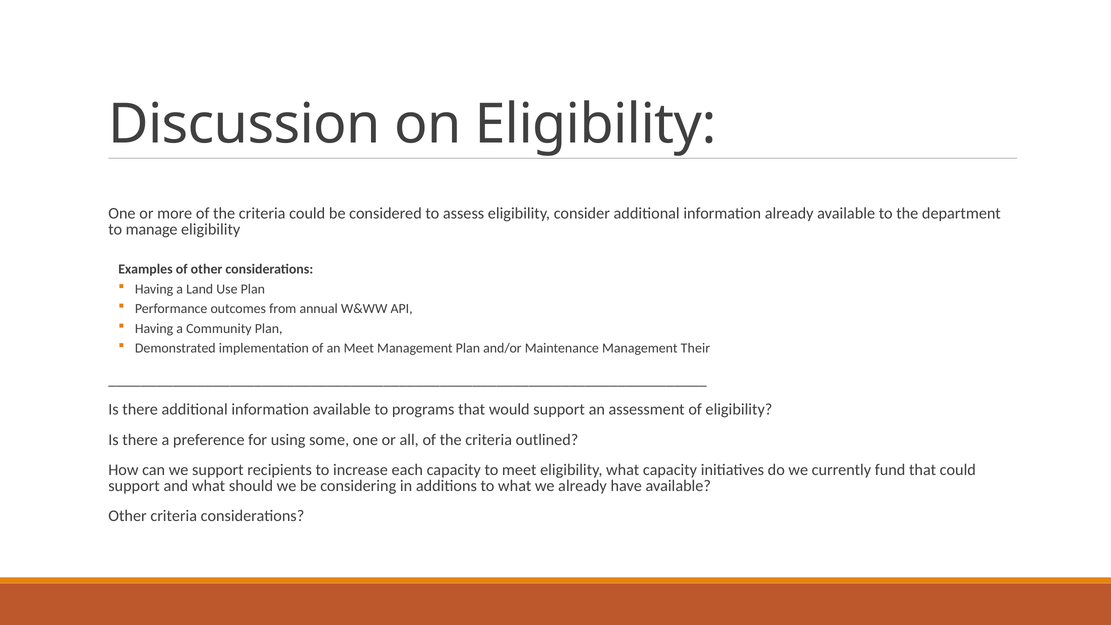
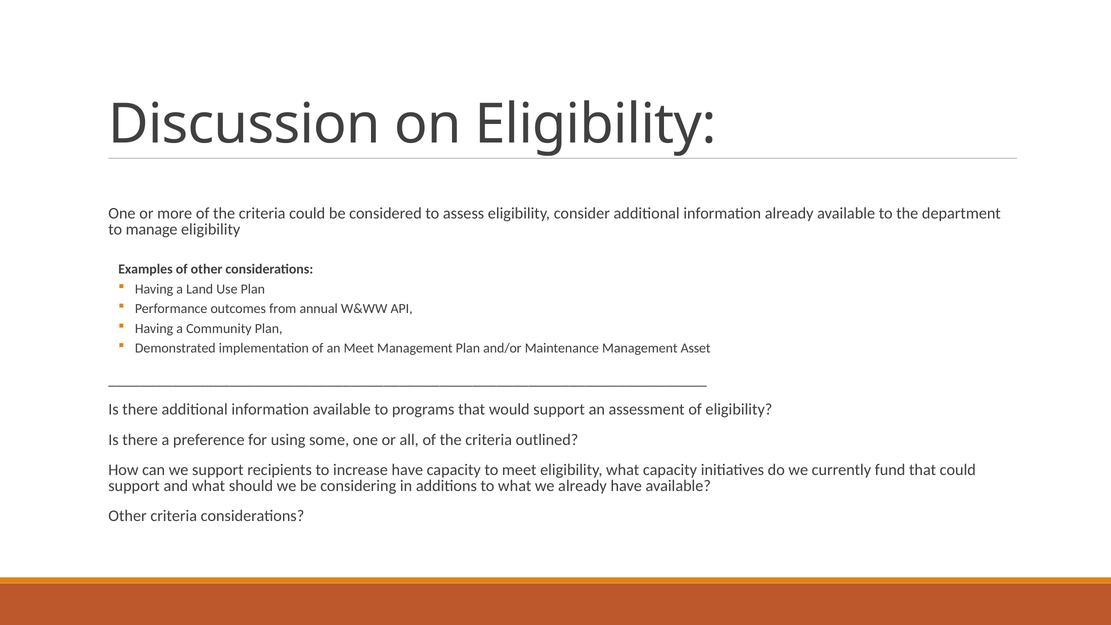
Their: Their -> Asset
increase each: each -> have
